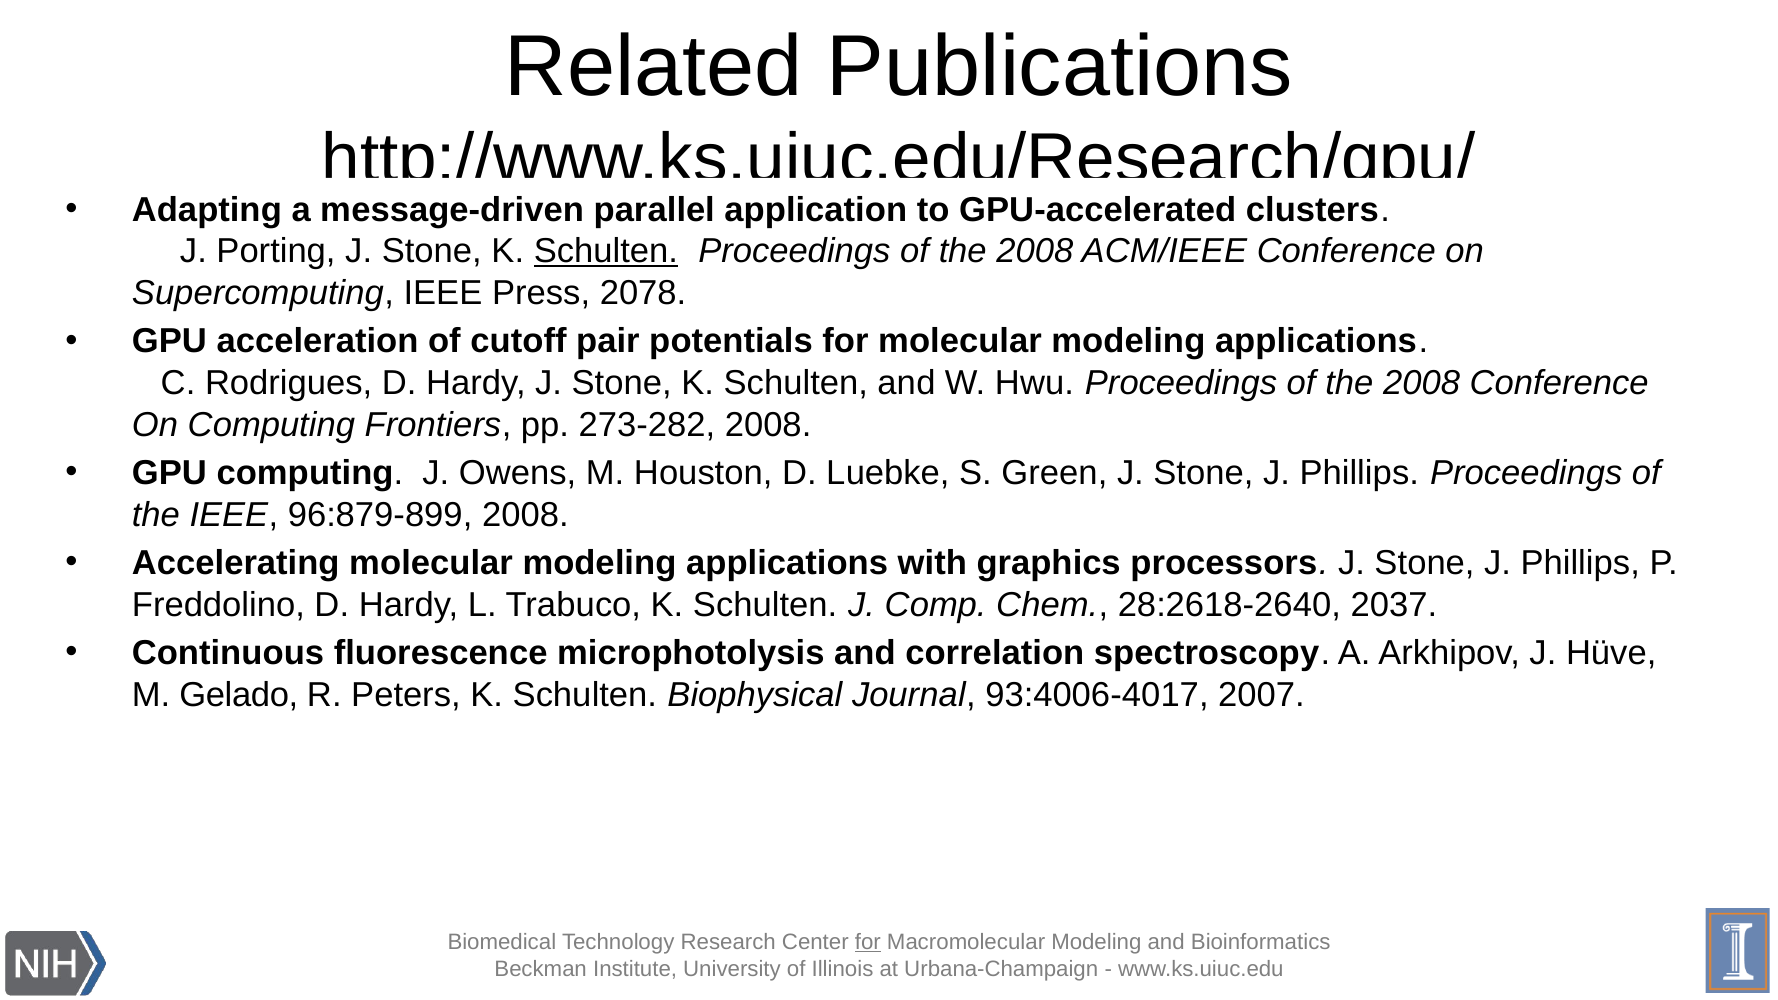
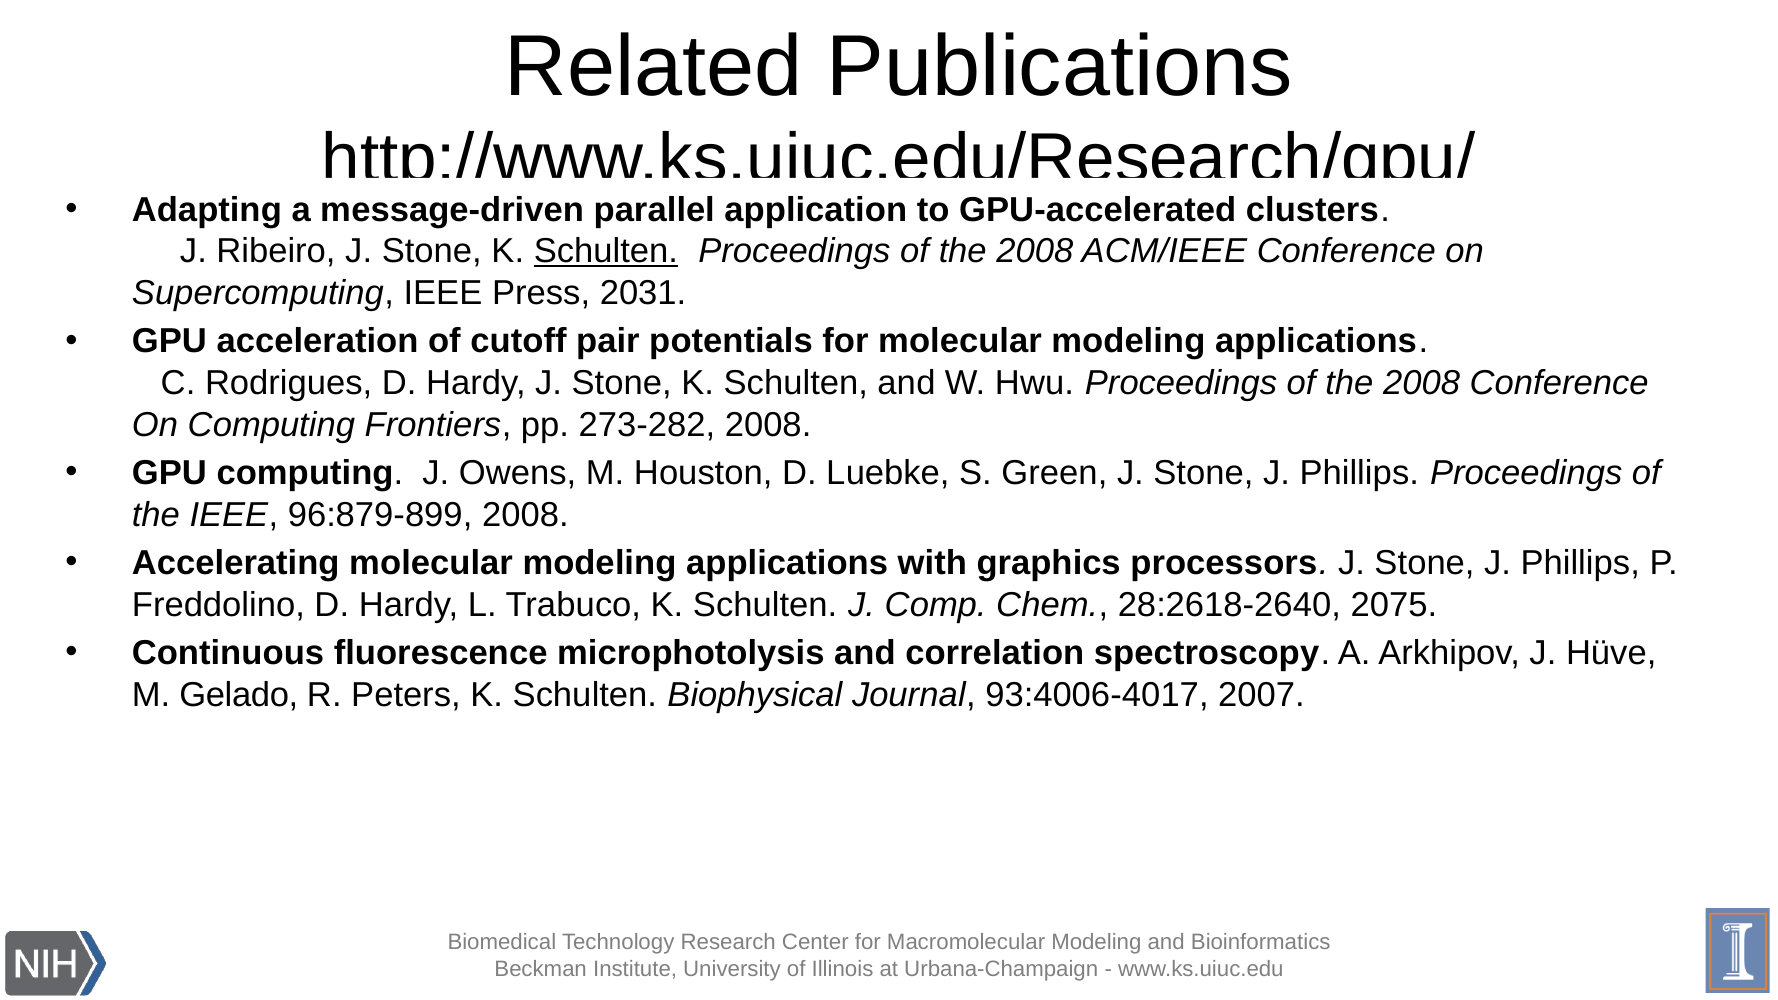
Porting: Porting -> Ribeiro
2078: 2078 -> 2031
2037: 2037 -> 2075
for at (868, 942) underline: present -> none
